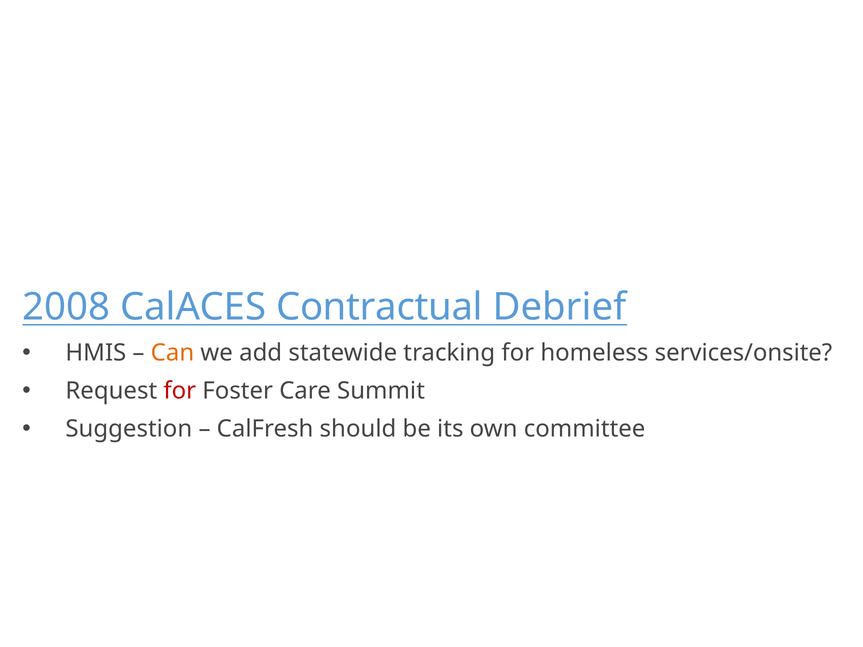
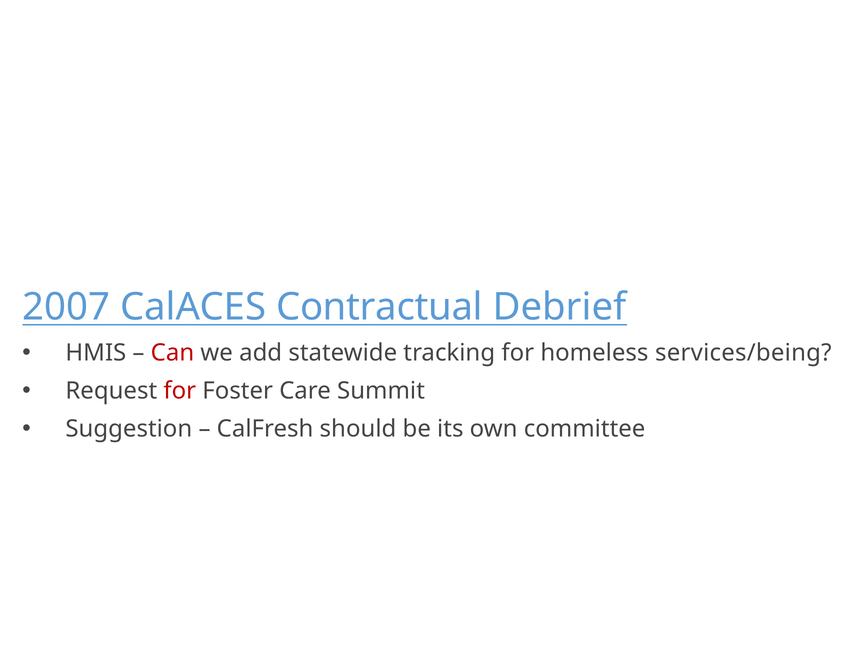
2008: 2008 -> 2007
Can colour: orange -> red
services/onsite: services/onsite -> services/being
